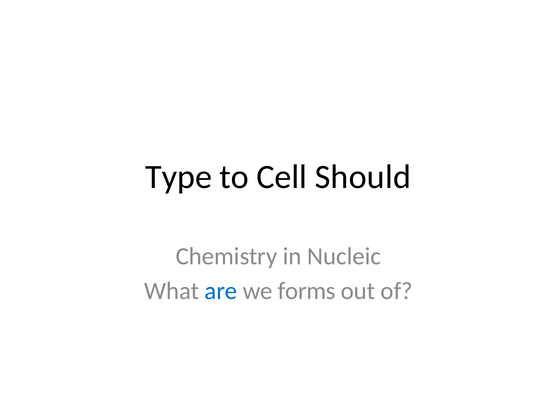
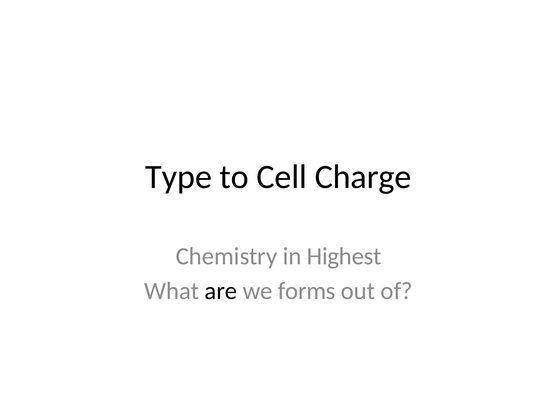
Should: Should -> Charge
Nucleic: Nucleic -> Highest
are colour: blue -> black
